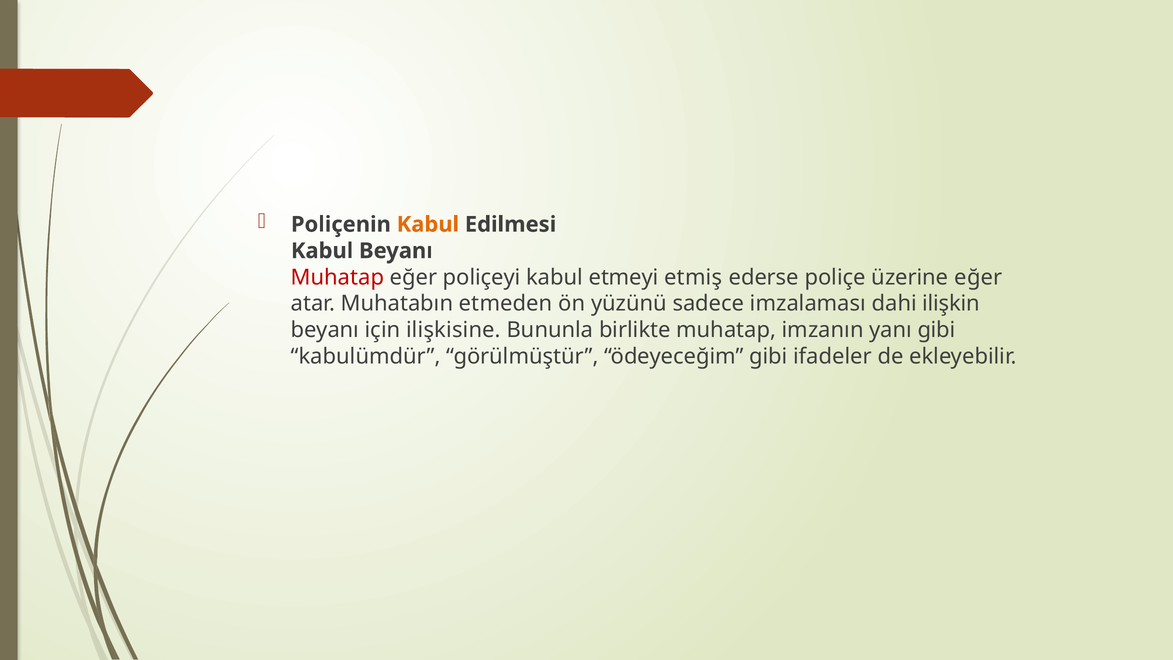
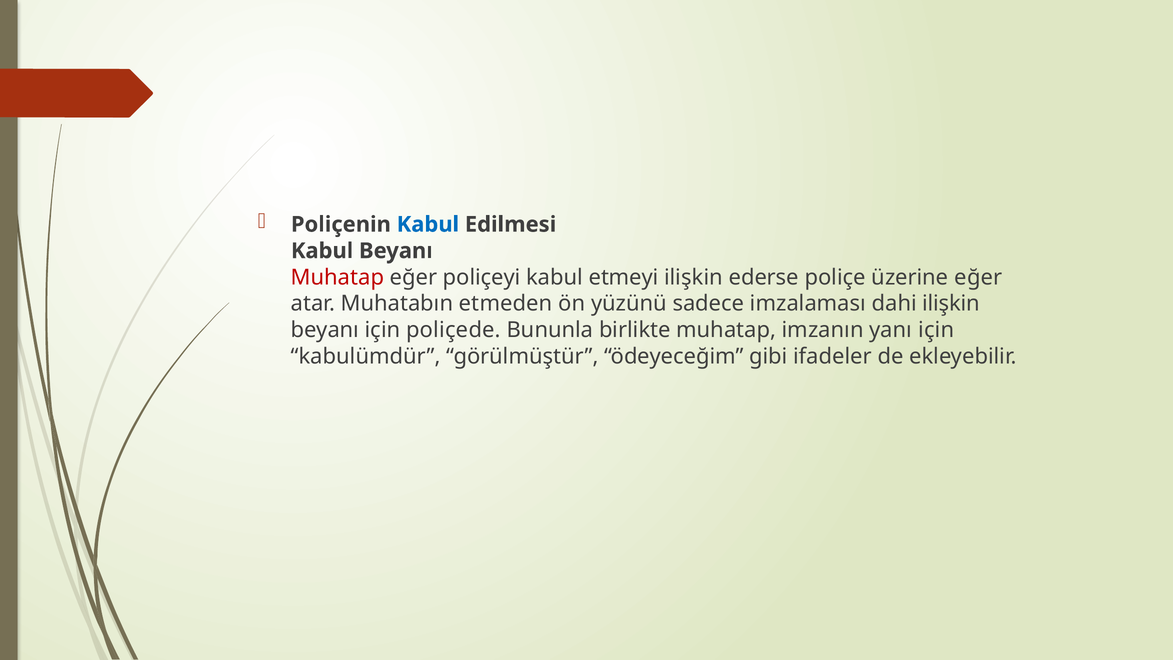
Kabul at (428, 224) colour: orange -> blue
etmeyi etmiş: etmiş -> ilişkin
ilişkisine: ilişkisine -> poliçede
yanı gibi: gibi -> için
